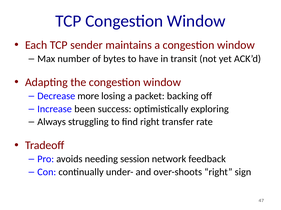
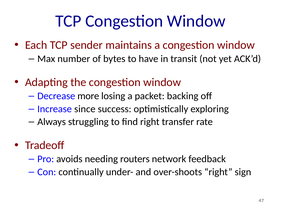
been: been -> since
session: session -> routers
